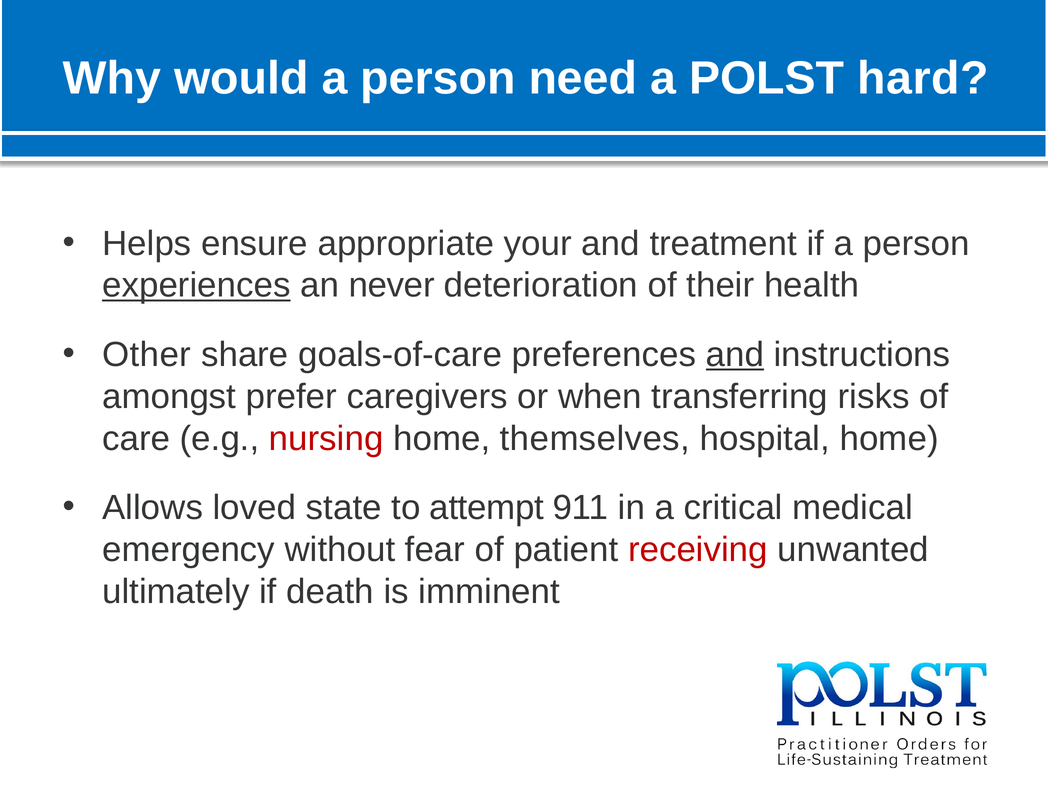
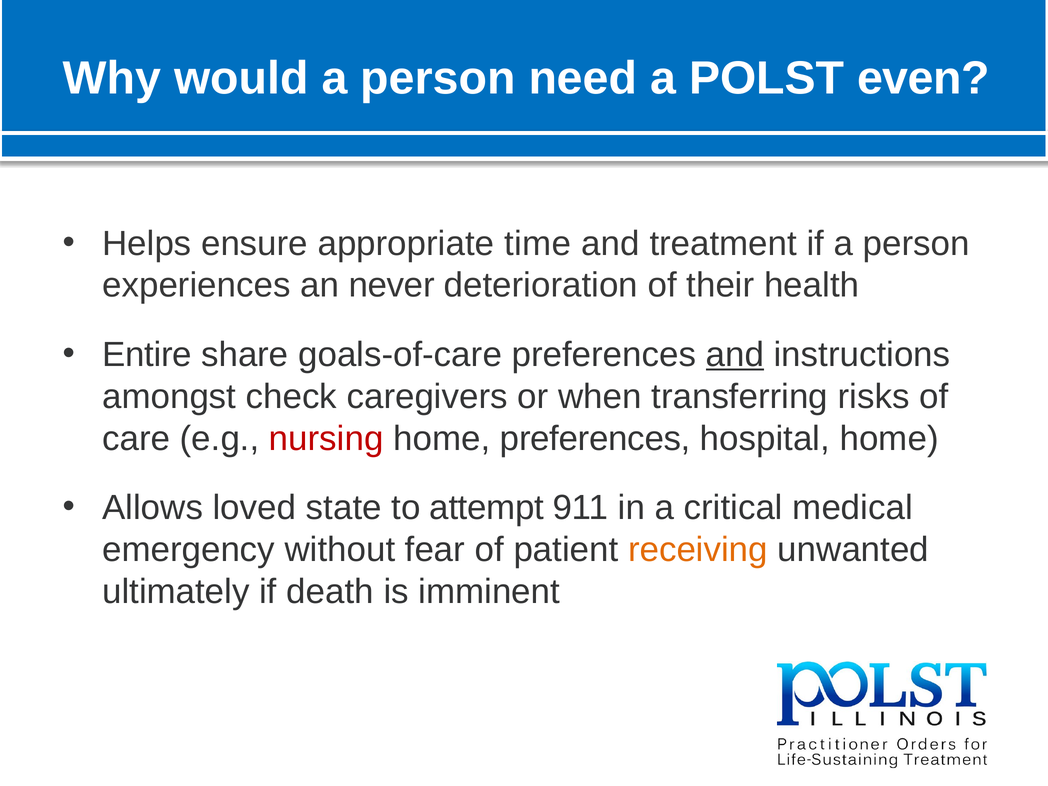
hard: hard -> even
your: your -> time
experiences underline: present -> none
Other: Other -> Entire
prefer: prefer -> check
home themselves: themselves -> preferences
receiving colour: red -> orange
